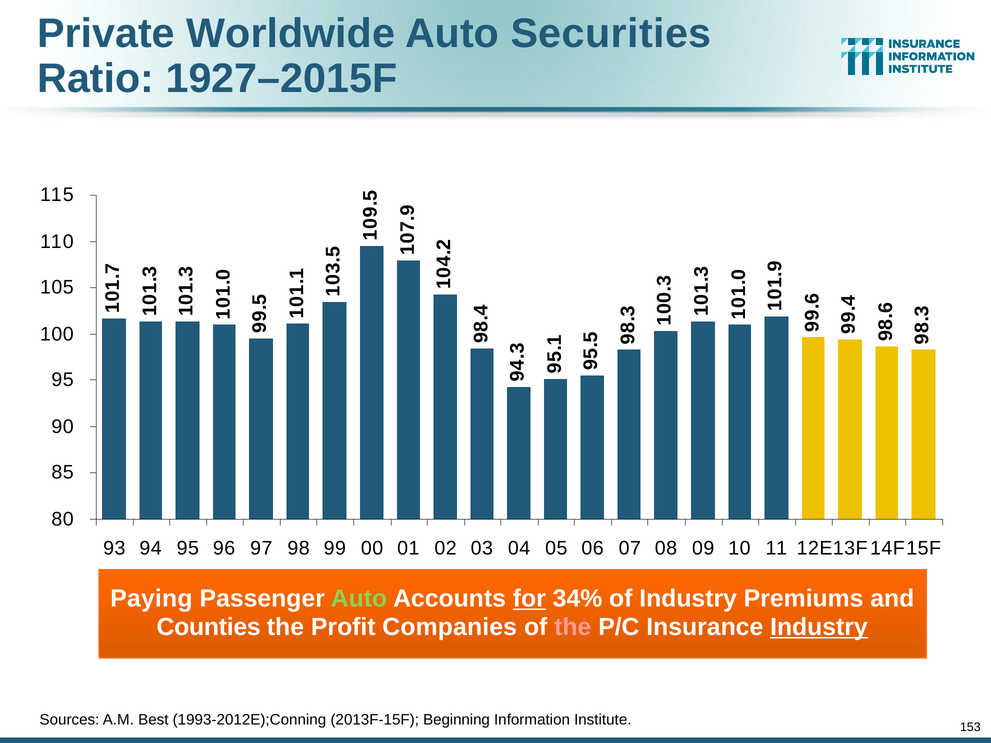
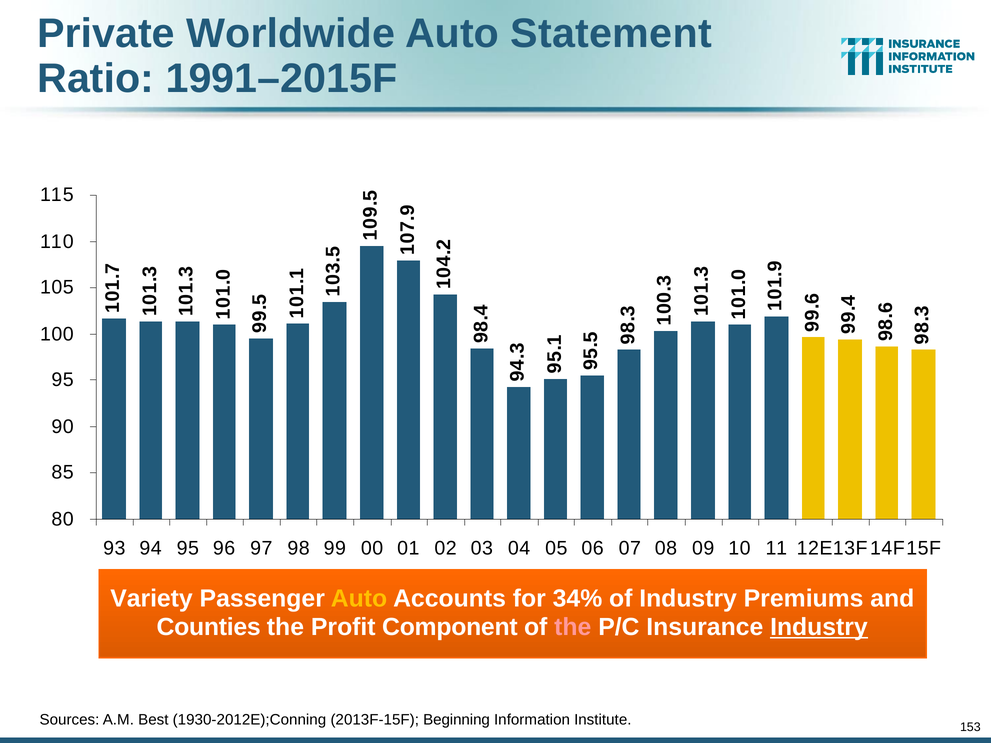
Securities: Securities -> Statement
1927–2015F: 1927–2015F -> 1991–2015F
Paying: Paying -> Variety
Auto at (359, 599) colour: light green -> yellow
for underline: present -> none
Companies: Companies -> Component
1993-2012E);Conning: 1993-2012E);Conning -> 1930-2012E);Conning
